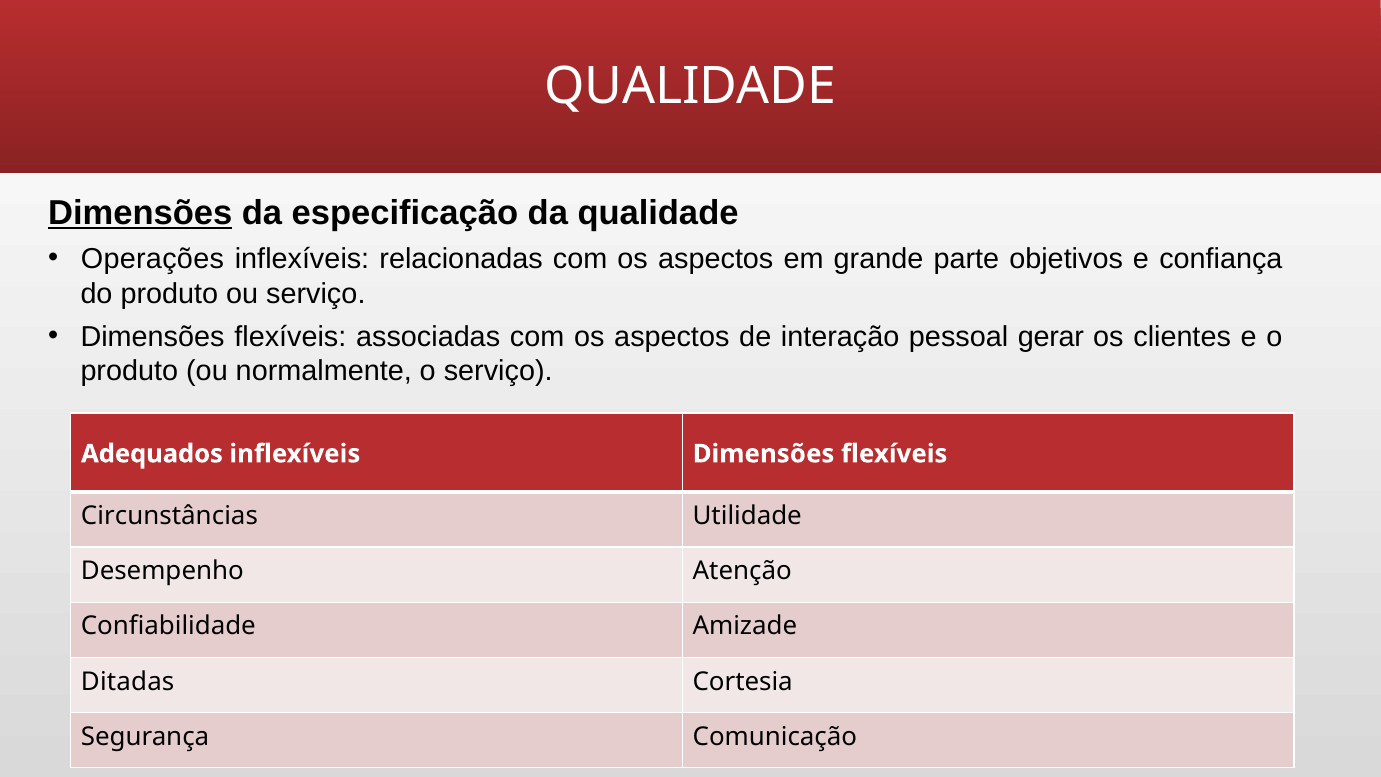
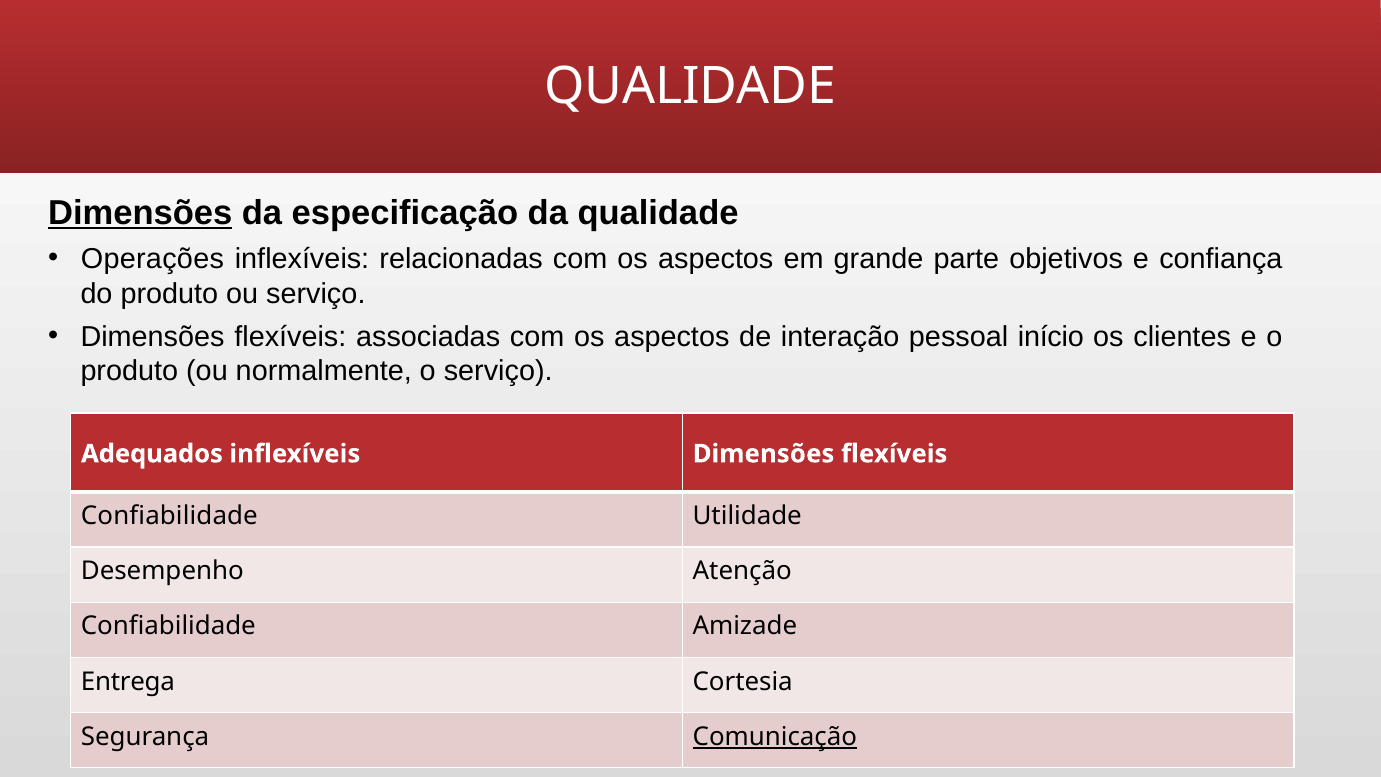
gerar: gerar -> início
Circunstâncias at (169, 516): Circunstâncias -> Confiabilidade
Ditadas: Ditadas -> Entrega
Comunicação underline: none -> present
